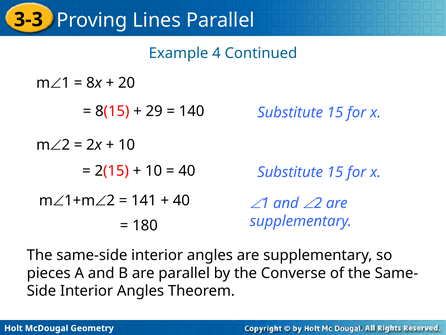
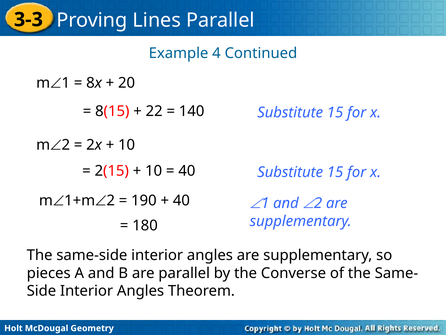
29: 29 -> 22
141: 141 -> 190
